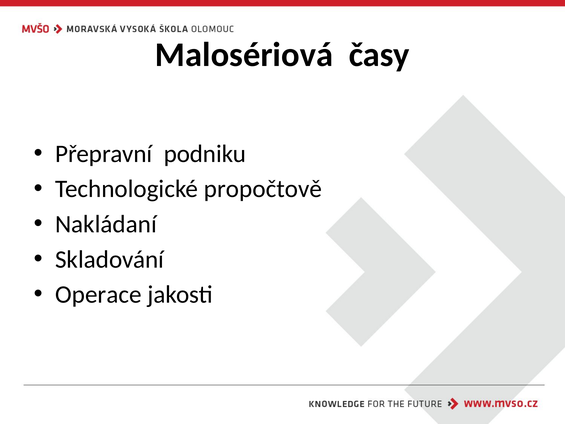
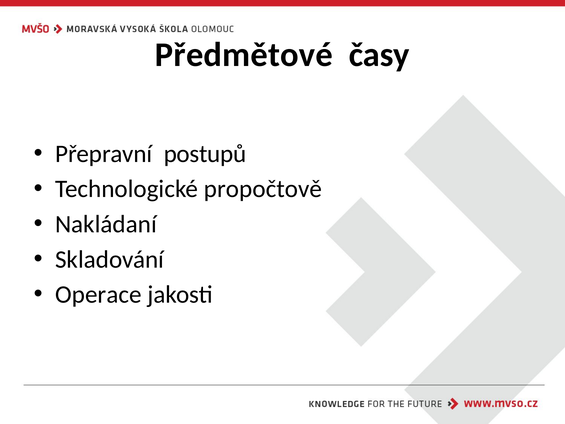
Malosériová: Malosériová -> Předmětové
podniku: podniku -> postupů
